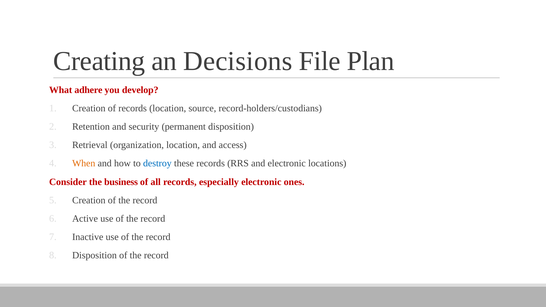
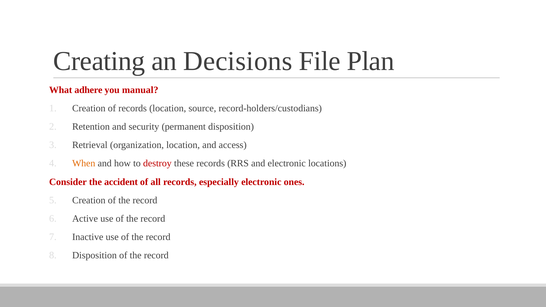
develop: develop -> manual
destroy colour: blue -> red
business: business -> accident
